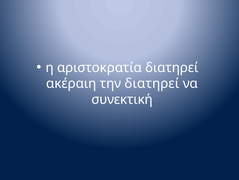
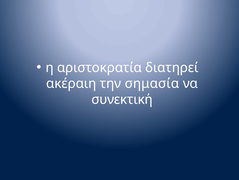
την διατηρεί: διατηρεί -> σημασία
